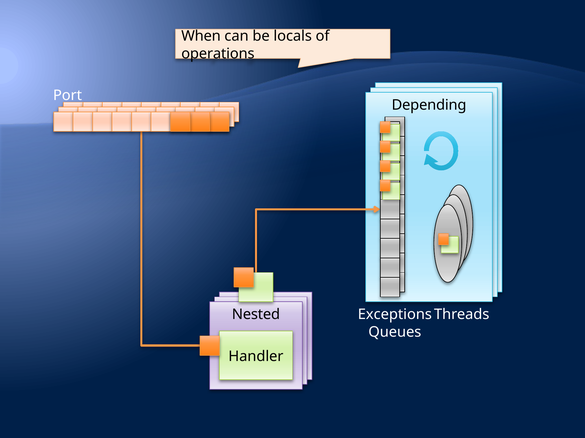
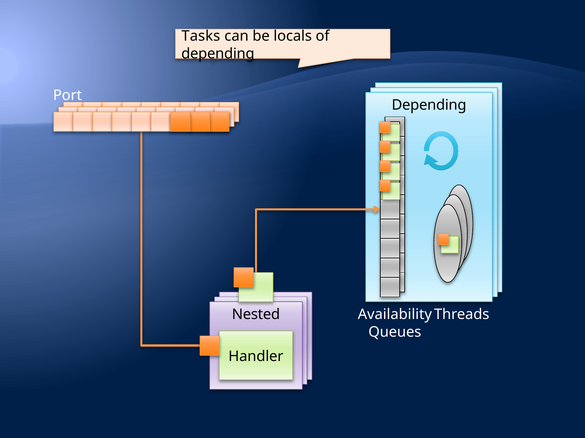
When: When -> Tasks
operations at (218, 54): operations -> depending
Exceptions: Exceptions -> Availability
